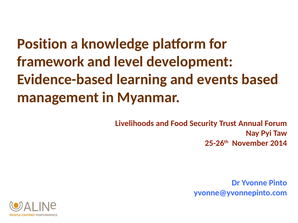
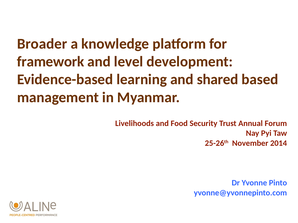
Position: Position -> Broader
events: events -> shared
